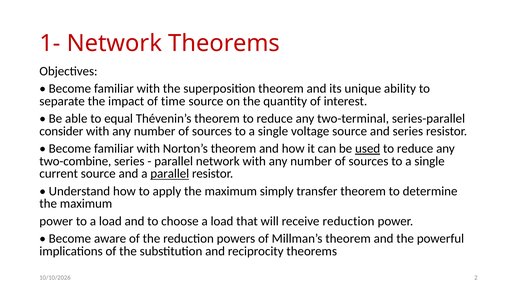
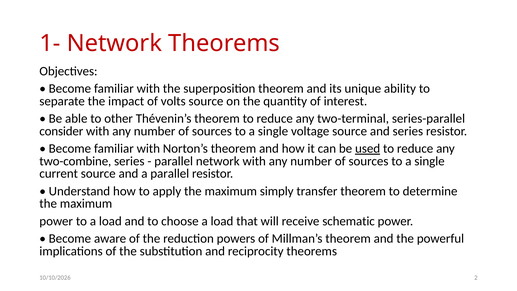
time: time -> volts
equal: equal -> other
parallel at (170, 174) underline: present -> none
receive reduction: reduction -> schematic
